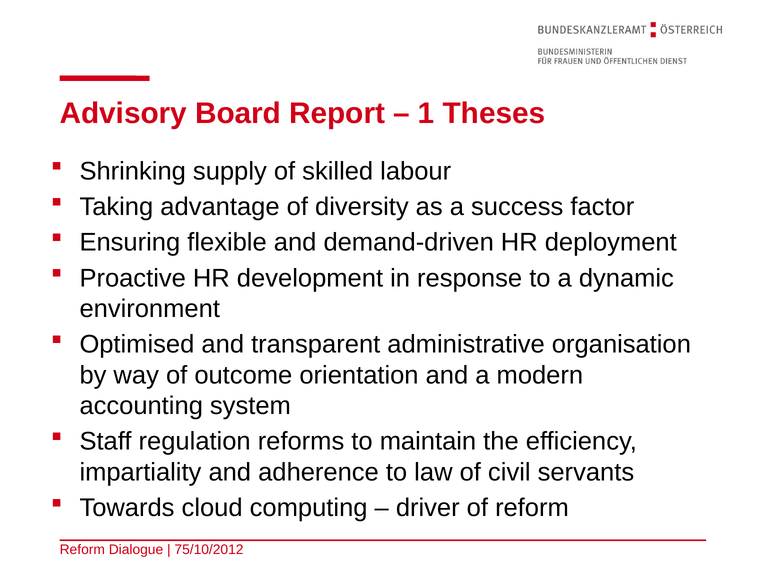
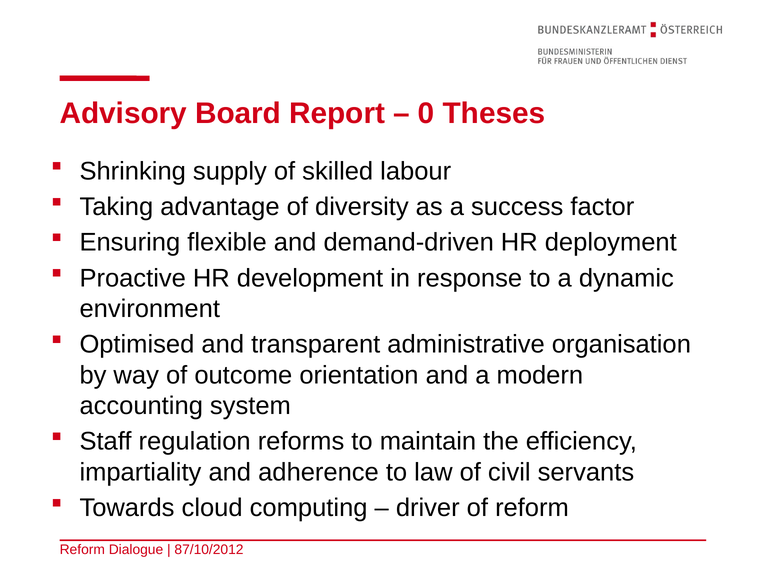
1: 1 -> 0
75/10/2012: 75/10/2012 -> 87/10/2012
